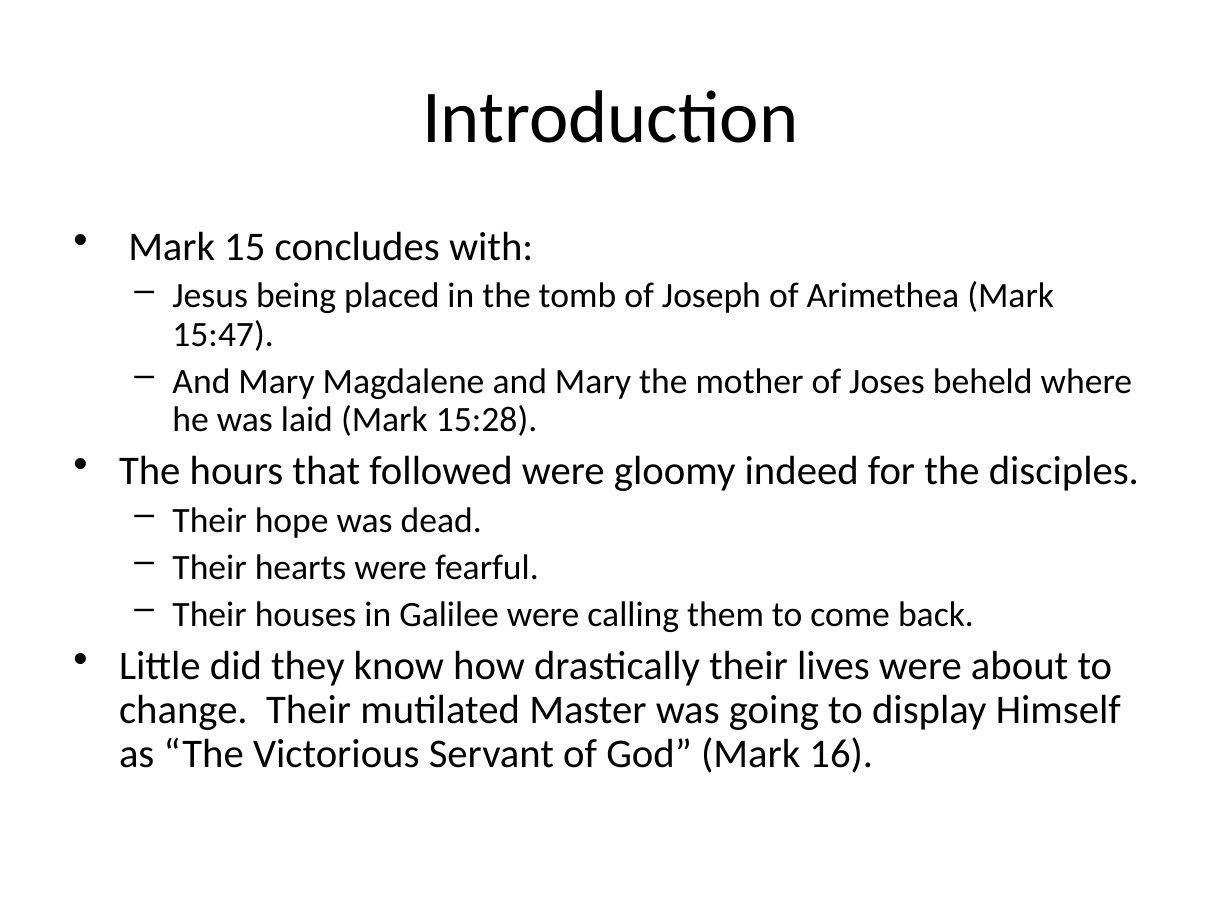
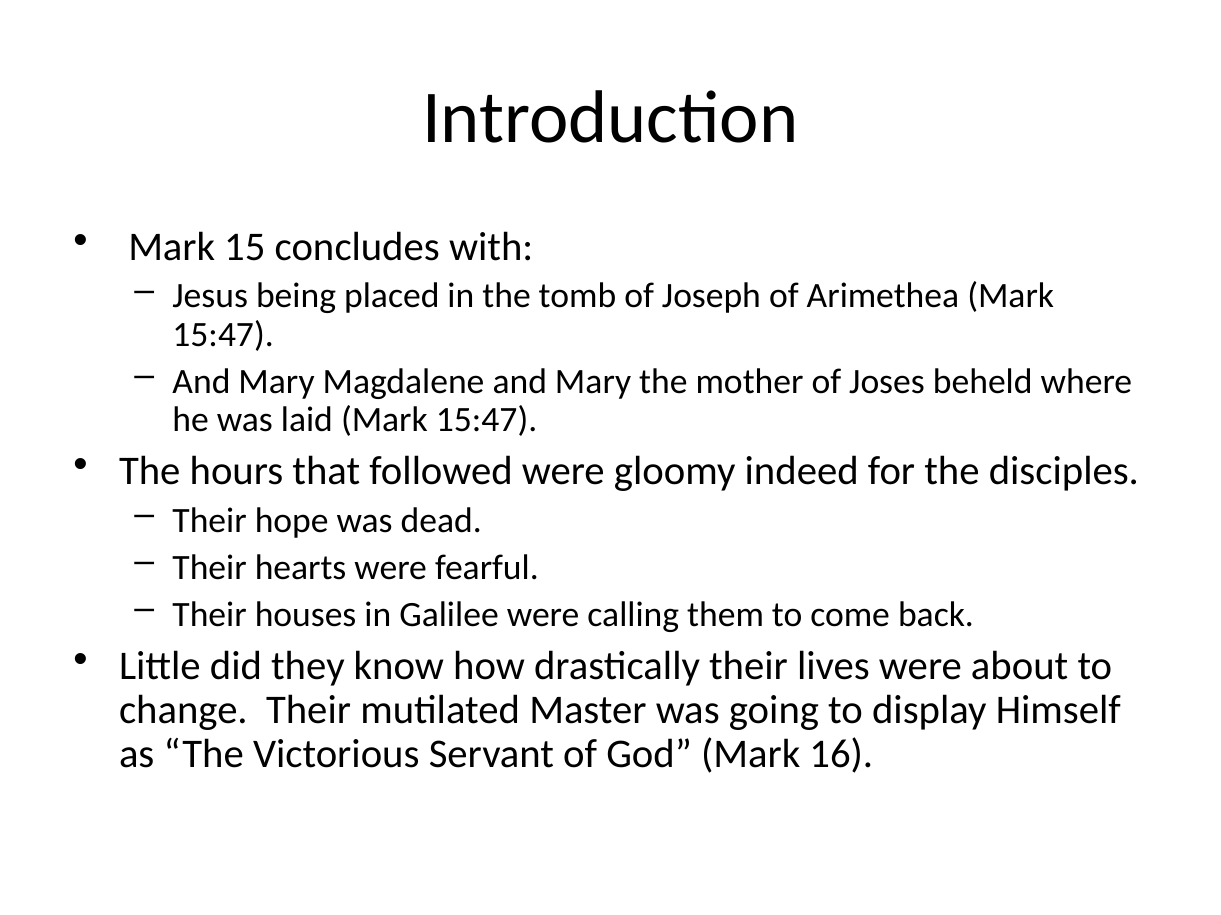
laid Mark 15:28: 15:28 -> 15:47
